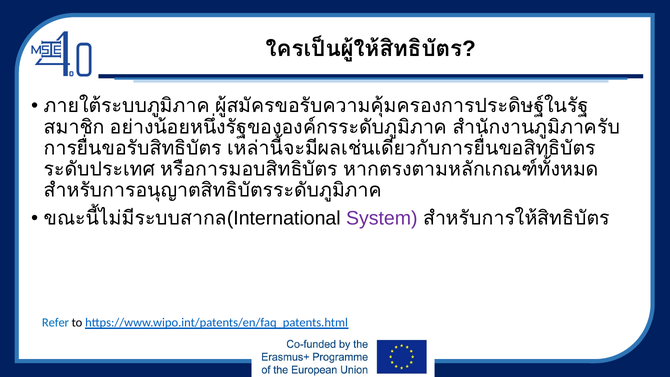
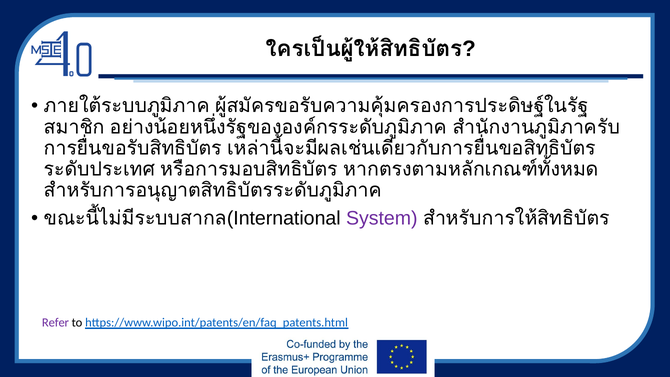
Refer colour: blue -> purple
